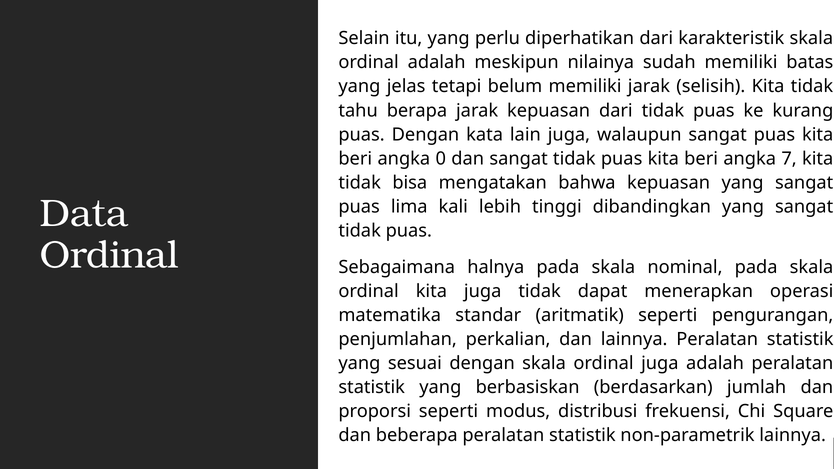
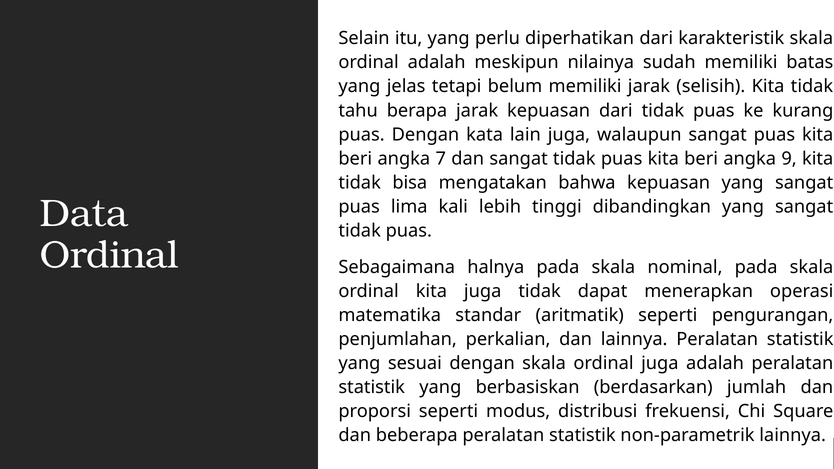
0: 0 -> 7
7: 7 -> 9
